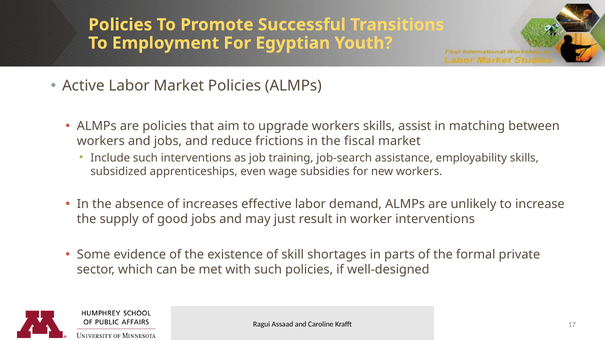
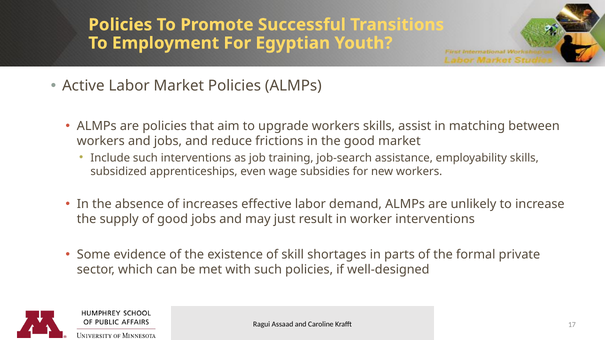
the fiscal: fiscal -> good
